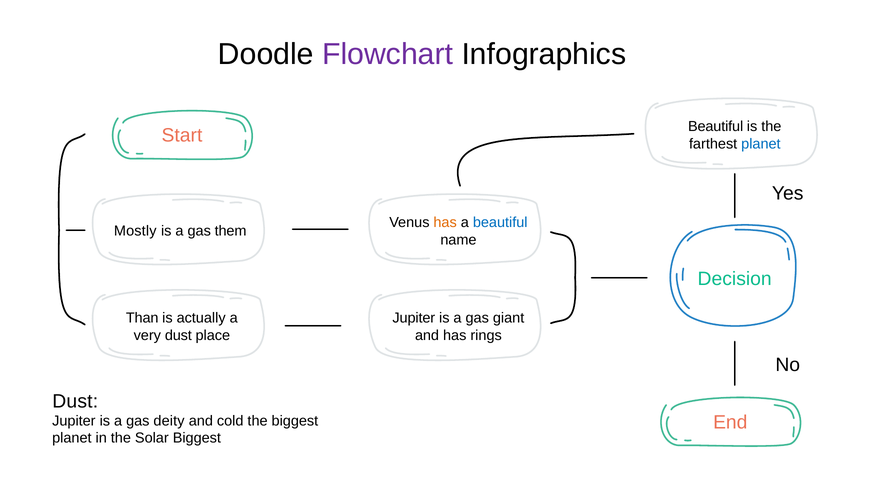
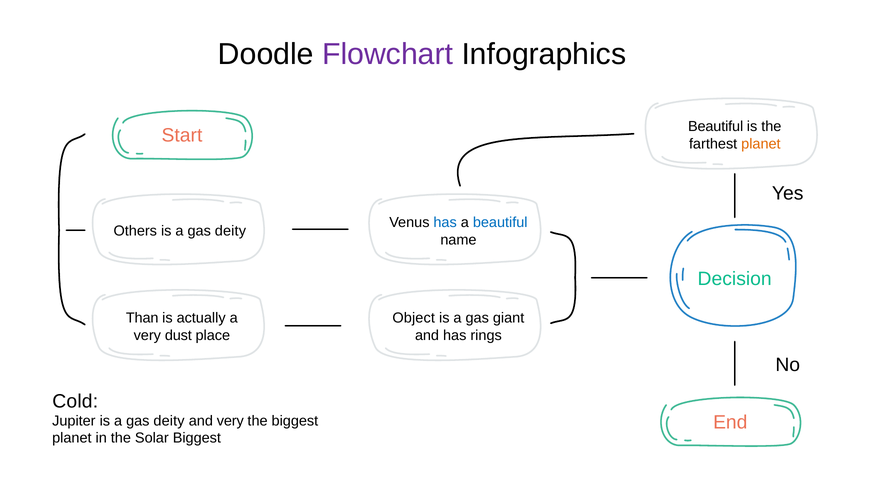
planet at (761, 144) colour: blue -> orange
has at (445, 222) colour: orange -> blue
Mostly: Mostly -> Others
them at (231, 231): them -> deity
Jupiter at (414, 318): Jupiter -> Object
Dust at (75, 401): Dust -> Cold
and cold: cold -> very
